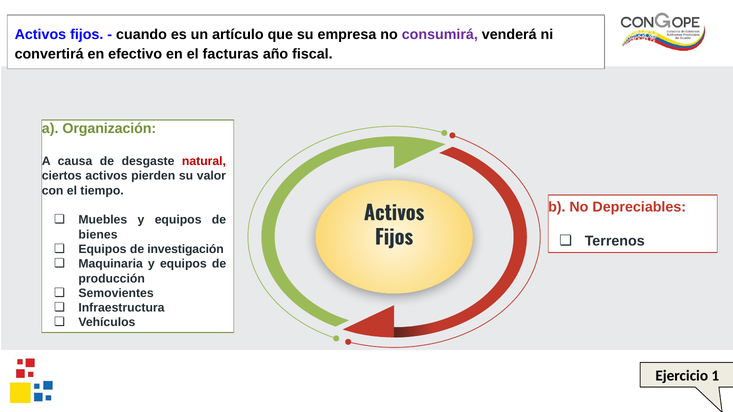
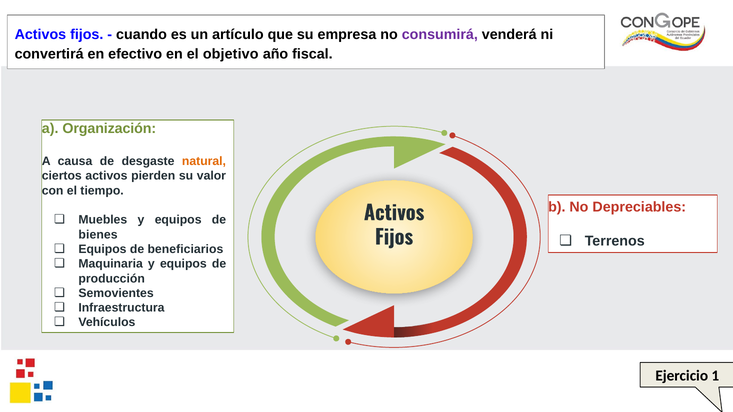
facturas: facturas -> objetivo
natural colour: red -> orange
investigación: investigación -> beneficiarios
